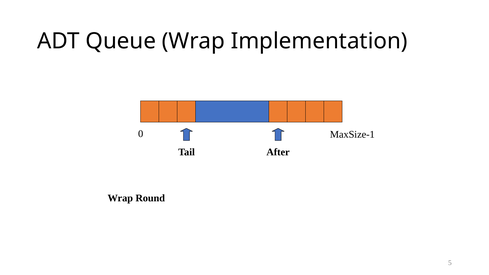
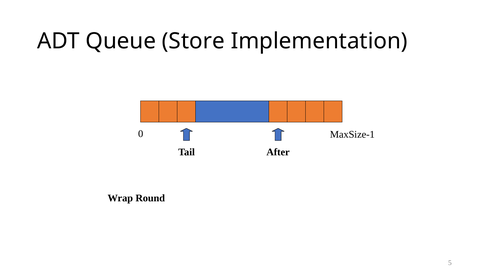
Queue Wrap: Wrap -> Store
